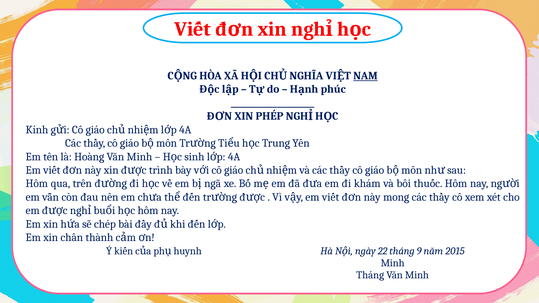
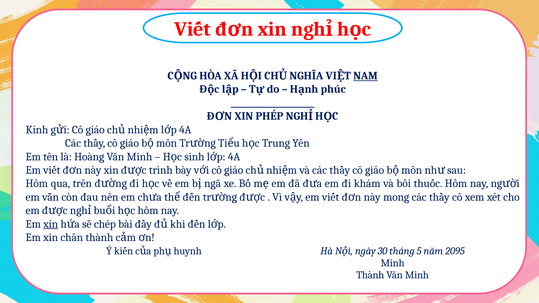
xin at (51, 224) underline: none -> present
22: 22 -> 30
9: 9 -> 5
2015: 2015 -> 2095
Tháng at (370, 275): Tháng -> Thành
